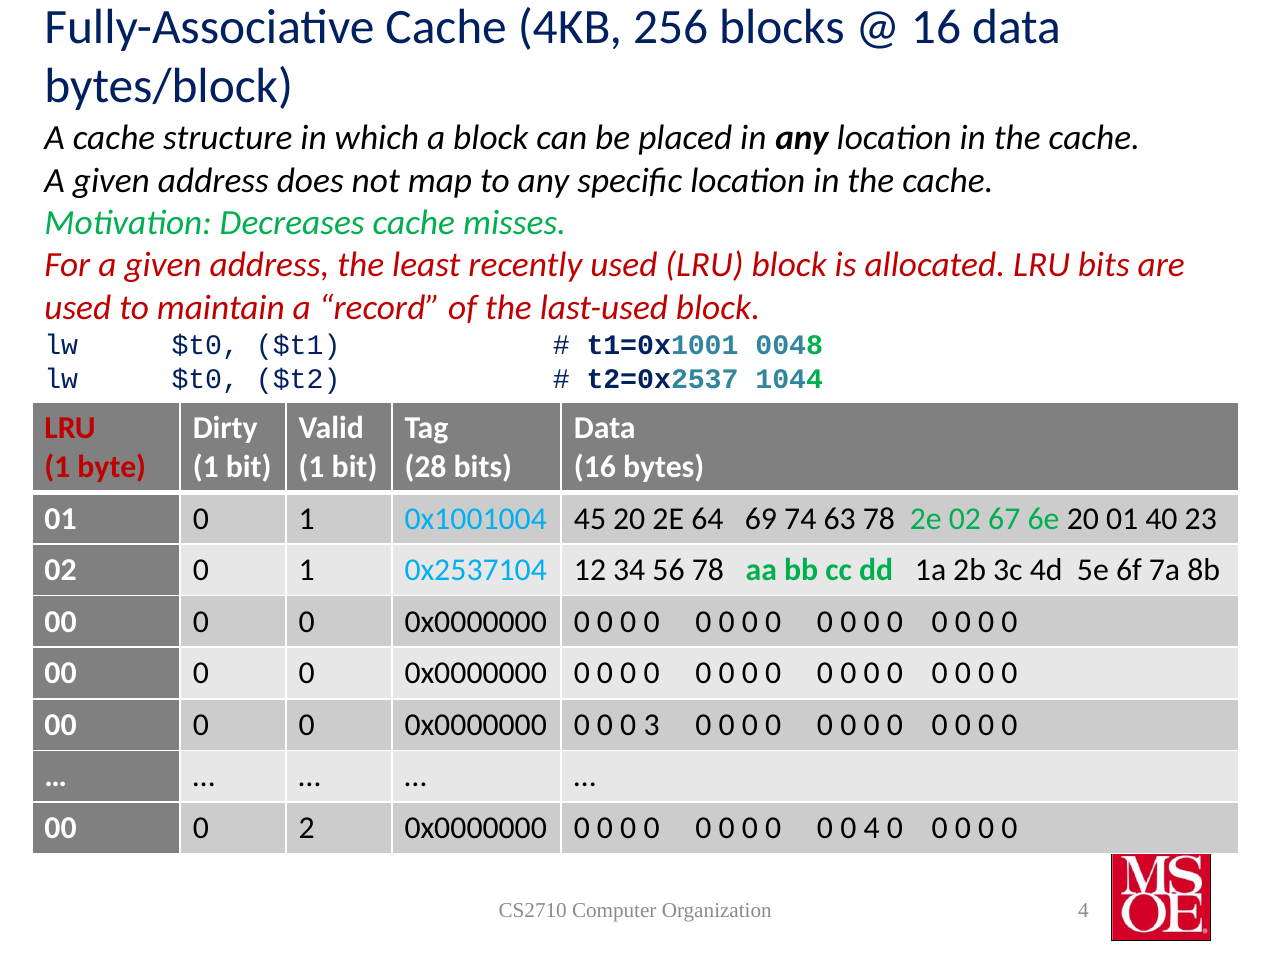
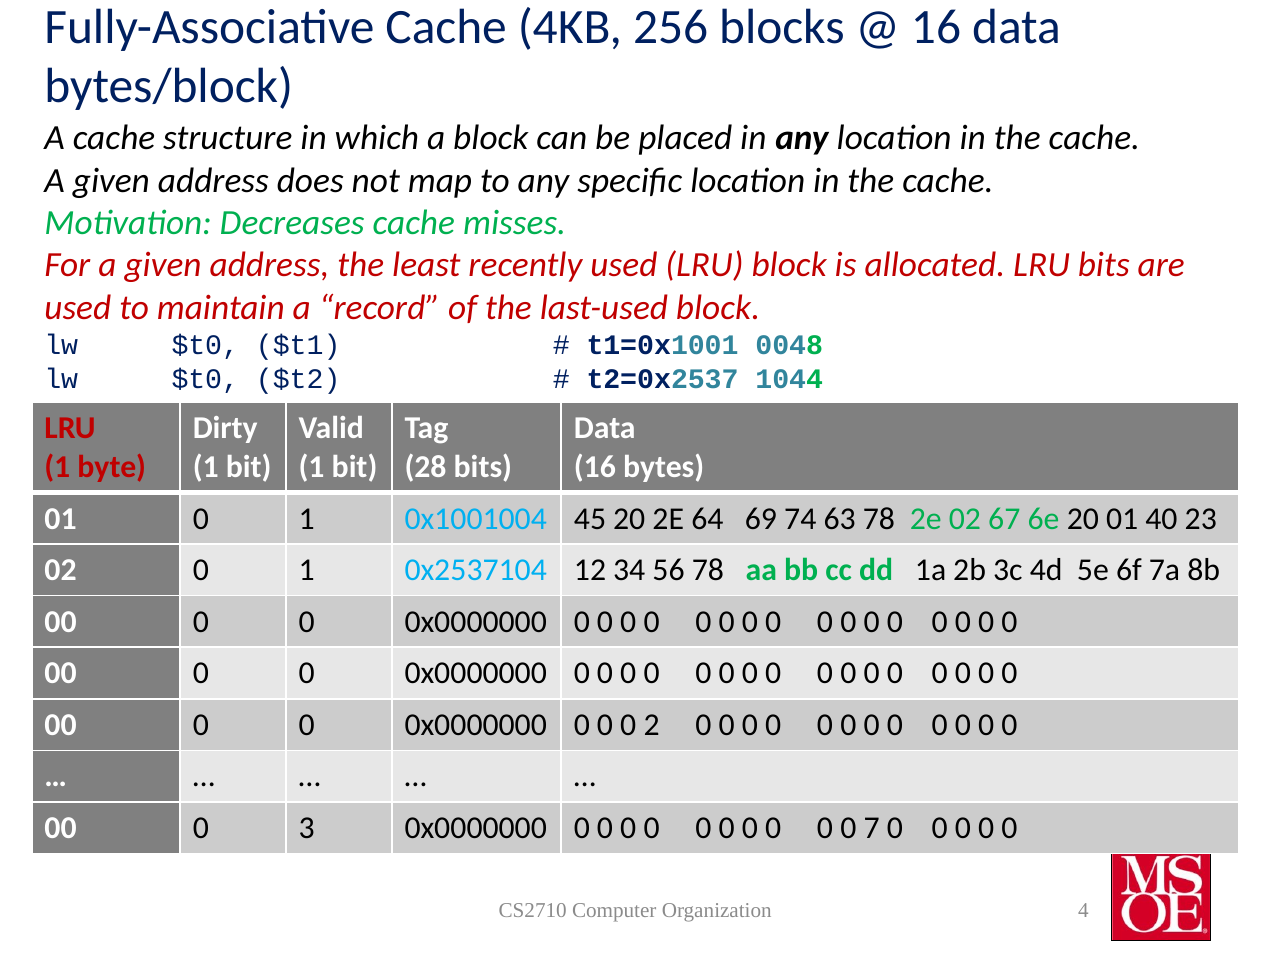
3: 3 -> 2
2: 2 -> 3
0 4: 4 -> 7
